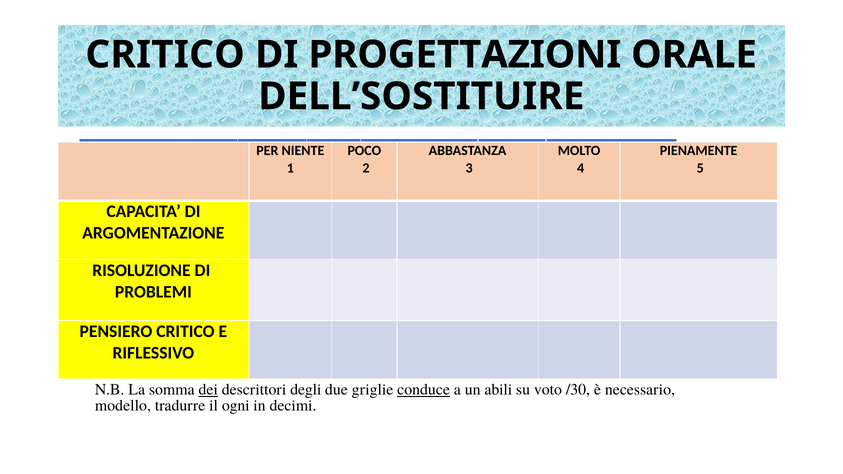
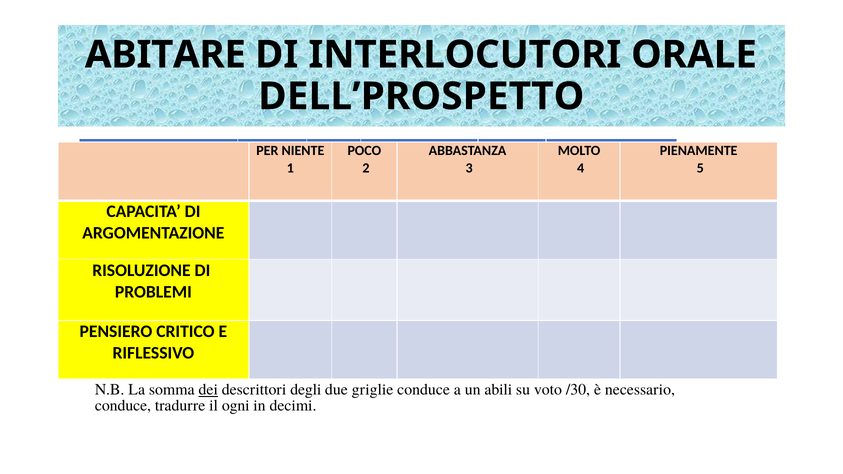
CRITICO at (165, 55): CRITICO -> ABITARE
PROGETTAZIONI: PROGETTAZIONI -> INTERLOCUTORI
DELL’SOSTITUIRE: DELL’SOSTITUIRE -> DELL’PROSPETTO
conduce at (424, 390) underline: present -> none
modello at (123, 405): modello -> conduce
